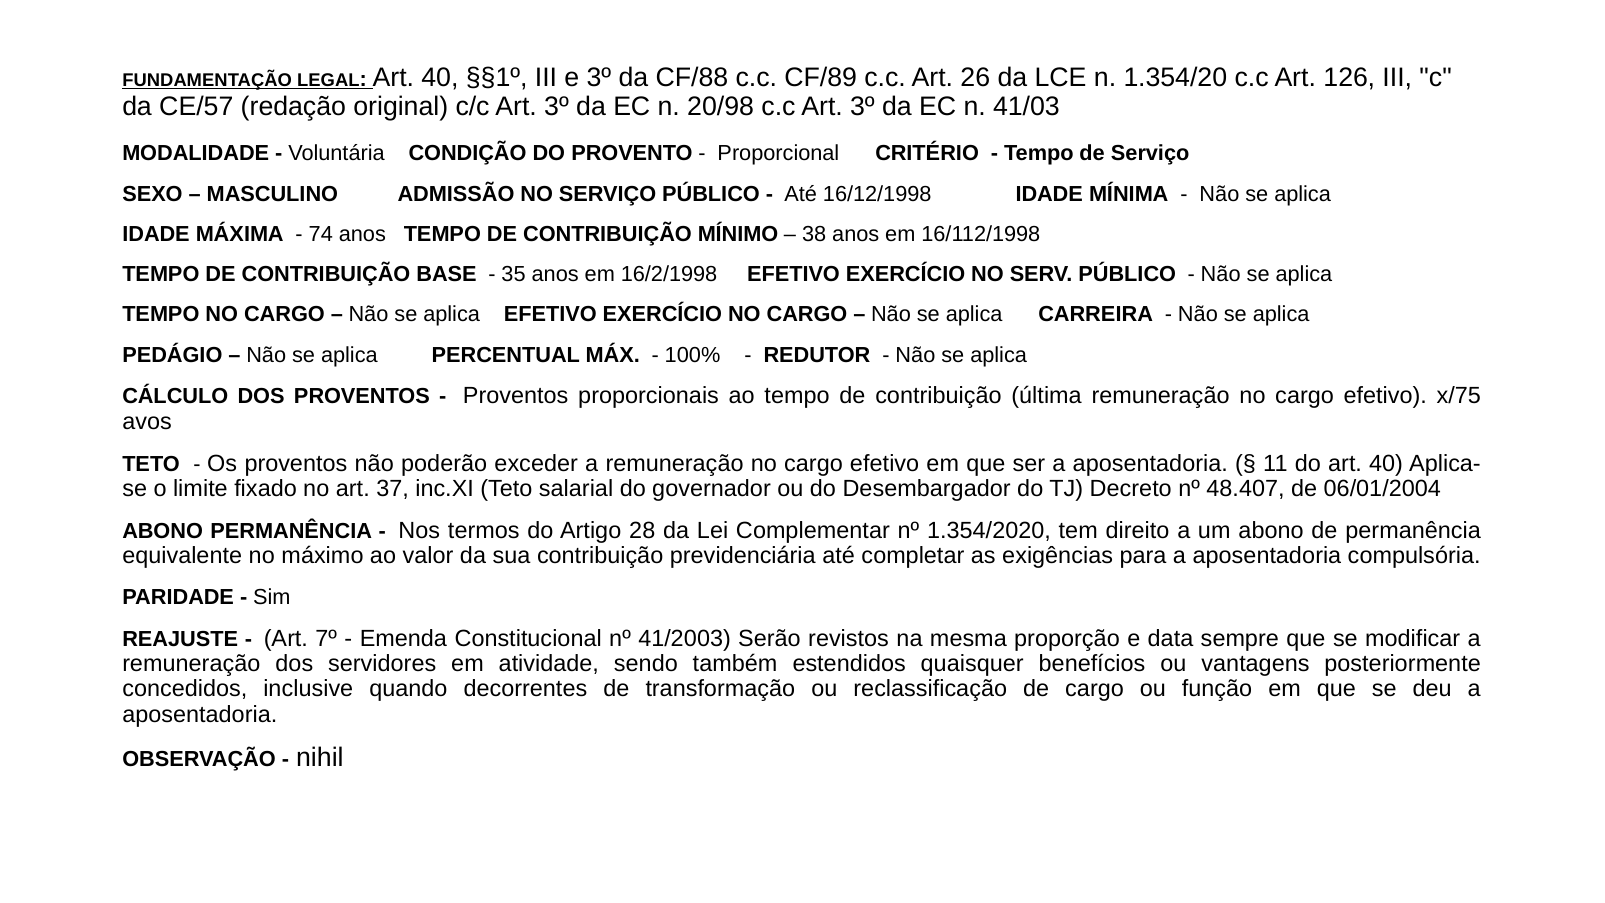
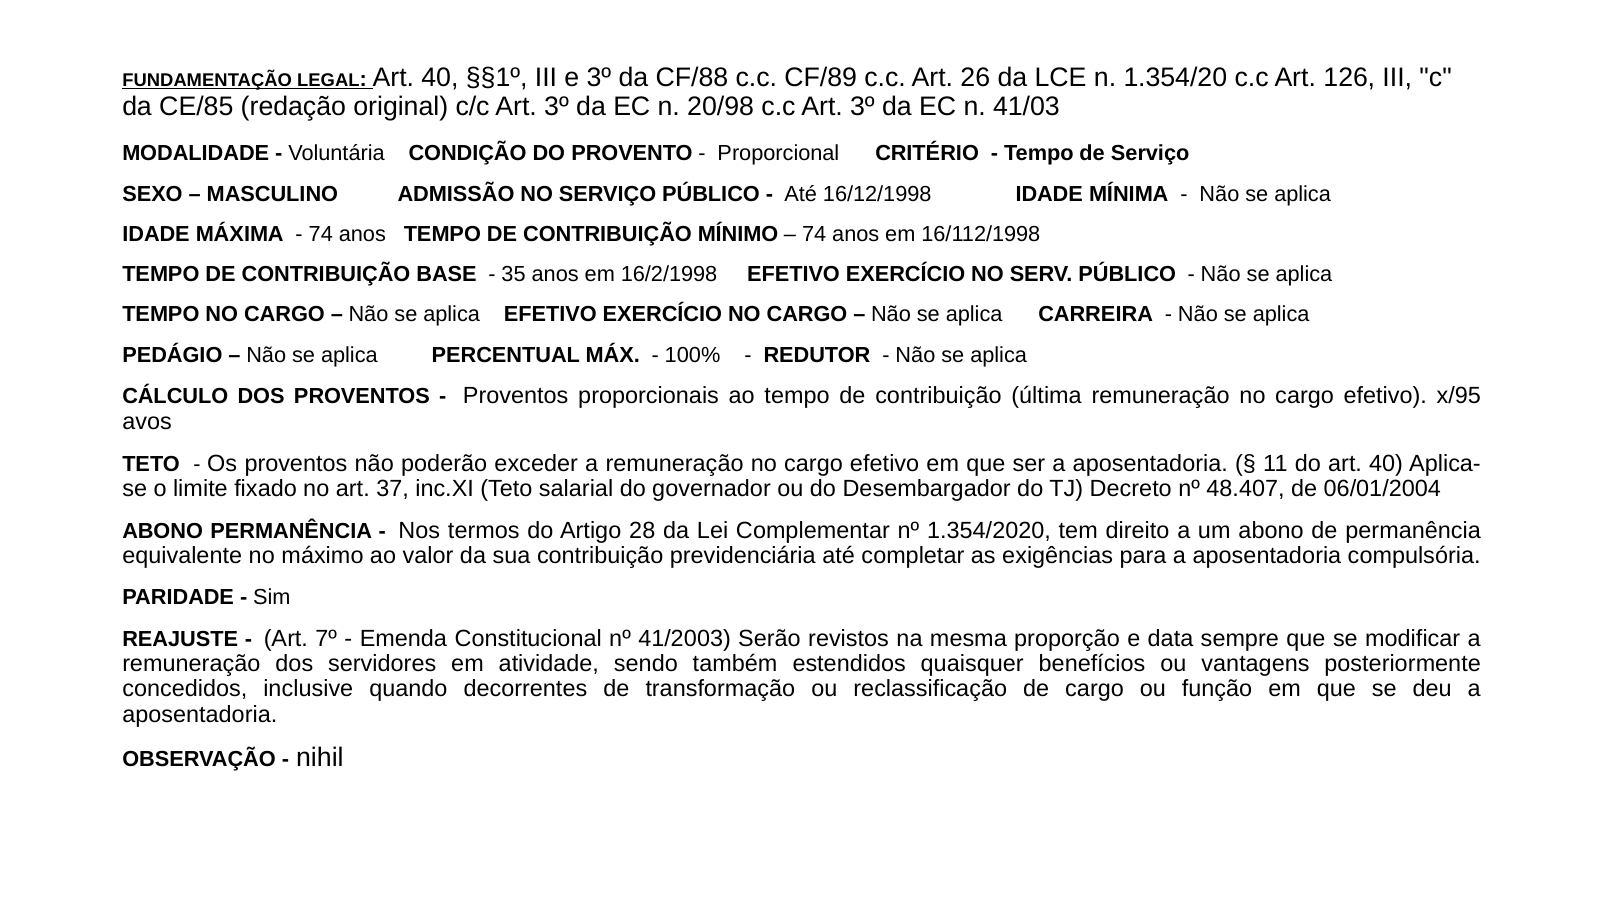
CE/57: CE/57 -> CE/85
38 at (814, 234): 38 -> 74
x/75: x/75 -> x/95
